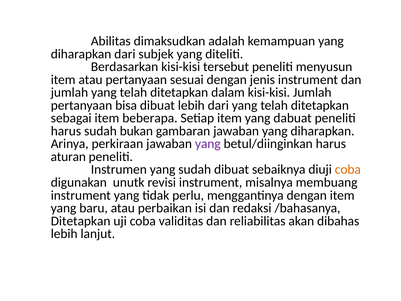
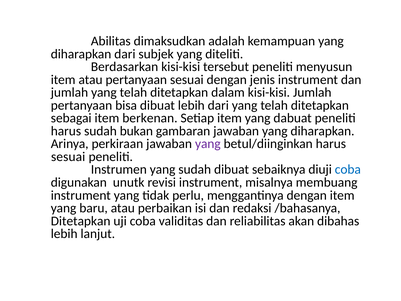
beberapa: beberapa -> berkenan
aturan at (68, 157): aturan -> sesuai
coba at (348, 169) colour: orange -> blue
